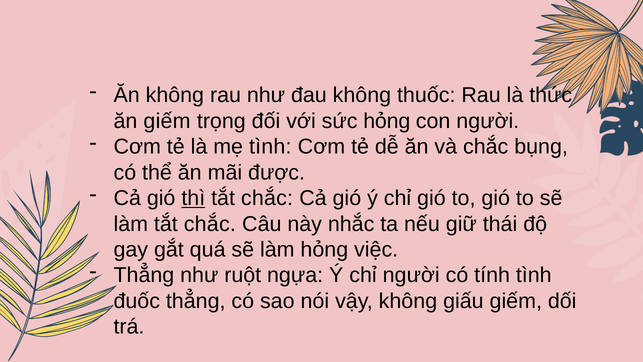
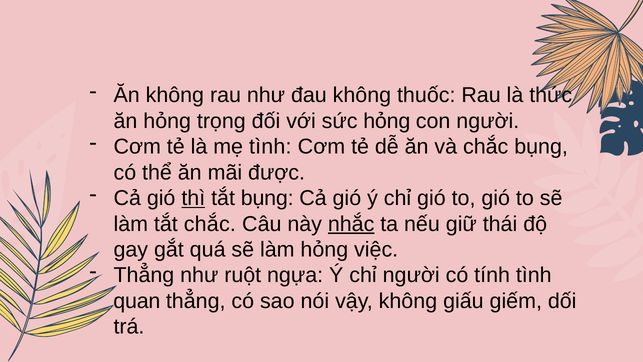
ăn giếm: giếm -> hỏng
chắc at (267, 198): chắc -> bụng
nhắc underline: none -> present
đuốc: đuốc -> quan
